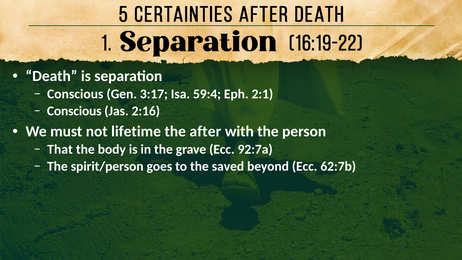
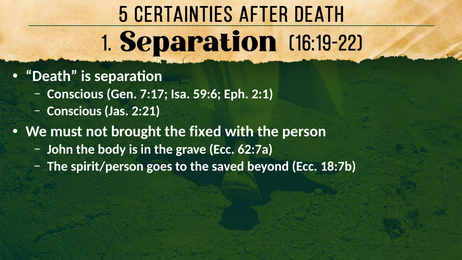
3:17: 3:17 -> 7:17
59:4: 59:4 -> 59:6
2:16: 2:16 -> 2:21
lifetime: lifetime -> brought
after: after -> fixed
That: That -> John
92:7a: 92:7a -> 62:7a
62:7b: 62:7b -> 18:7b
